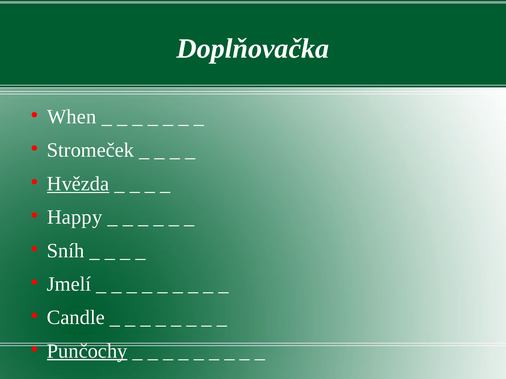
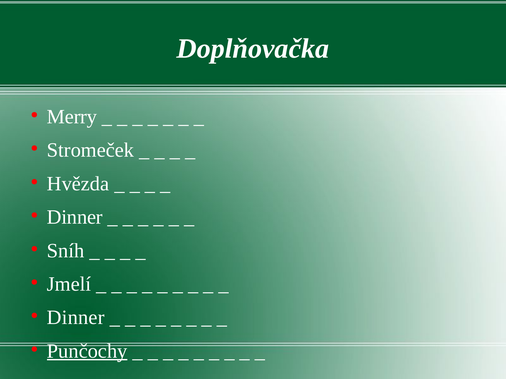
When: When -> Merry
Hvězda underline: present -> none
Happy at (75, 217): Happy -> Dinner
Candle at (76, 318): Candle -> Dinner
